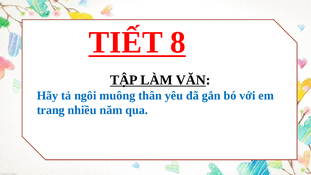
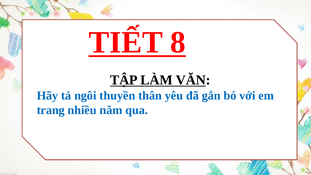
muông: muông -> thuyền
